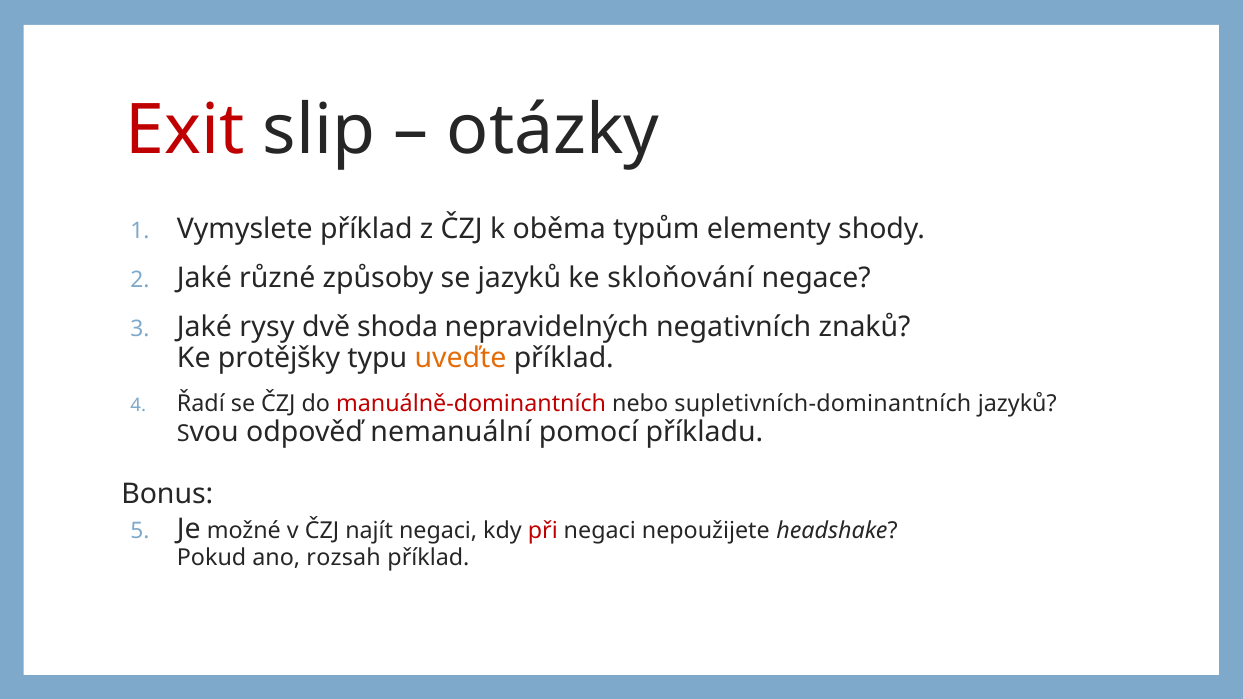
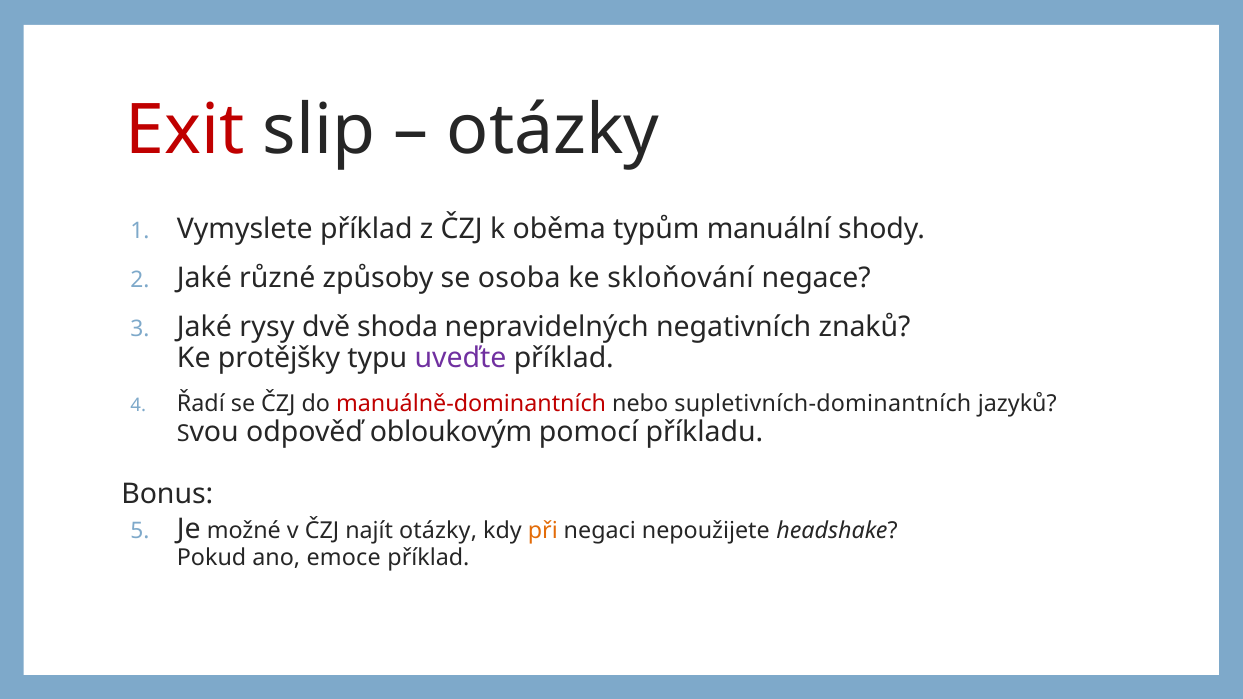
elementy: elementy -> manuální
se jazyků: jazyků -> osoba
uveďte colour: orange -> purple
nemanuální: nemanuální -> obloukovým
najít negaci: negaci -> otázky
při colour: red -> orange
rozsah: rozsah -> emoce
